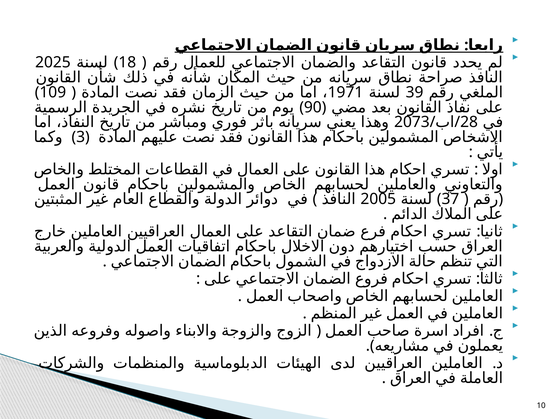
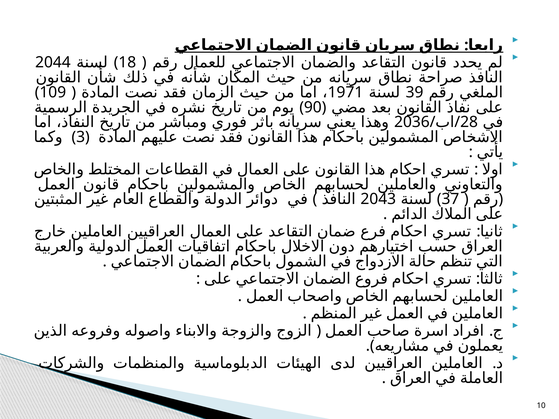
2025: 2025 -> 2044
2073: 2073 -> 2036
2005: 2005 -> 2043
